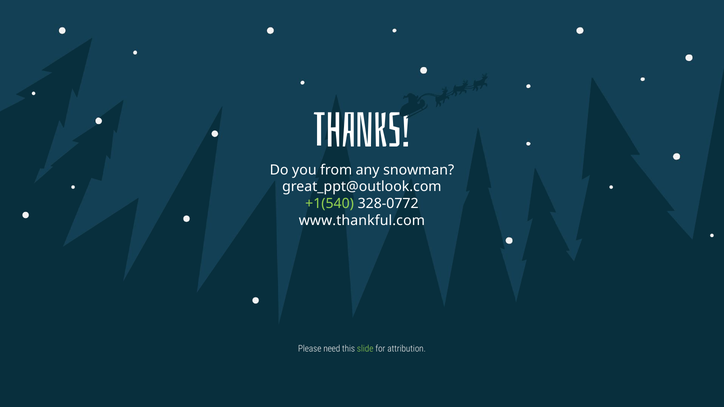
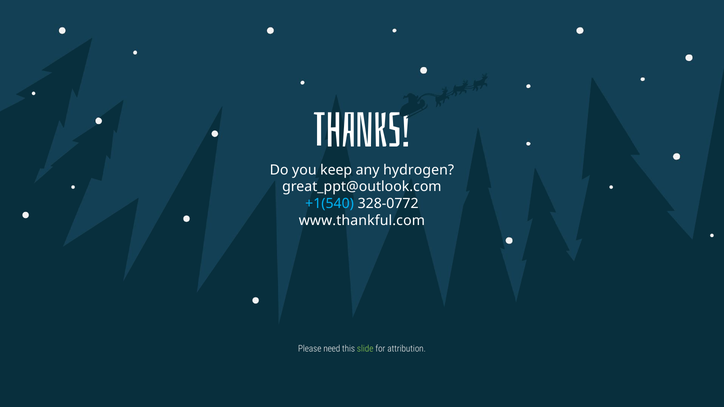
from: from -> keep
snowman: snowman -> hydrogen
+1(540 colour: light green -> light blue
